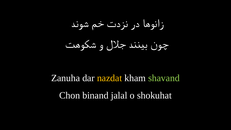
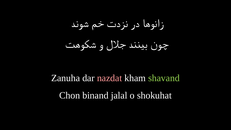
nazdat colour: yellow -> pink
